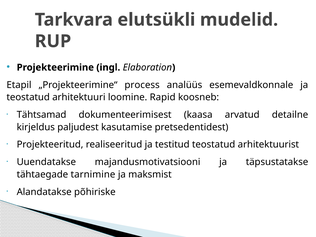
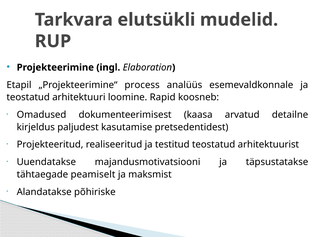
Tähtsamad: Tähtsamad -> Omadused
tarnimine: tarnimine -> peamiselt
